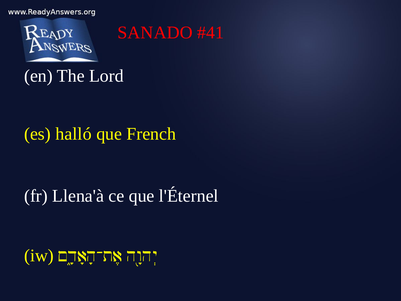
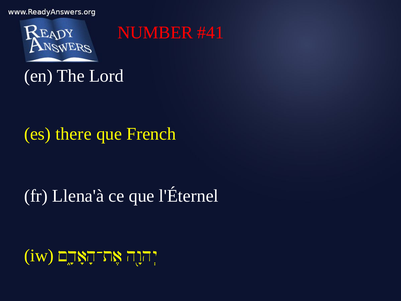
SANADO: SANADO -> NUMBER
halló: halló -> there
